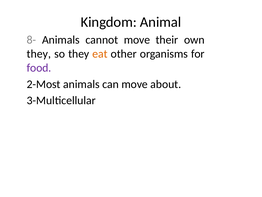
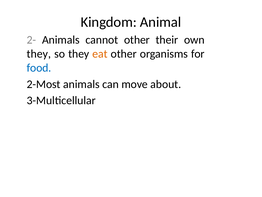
8-: 8- -> 2-
cannot move: move -> other
food colour: purple -> blue
